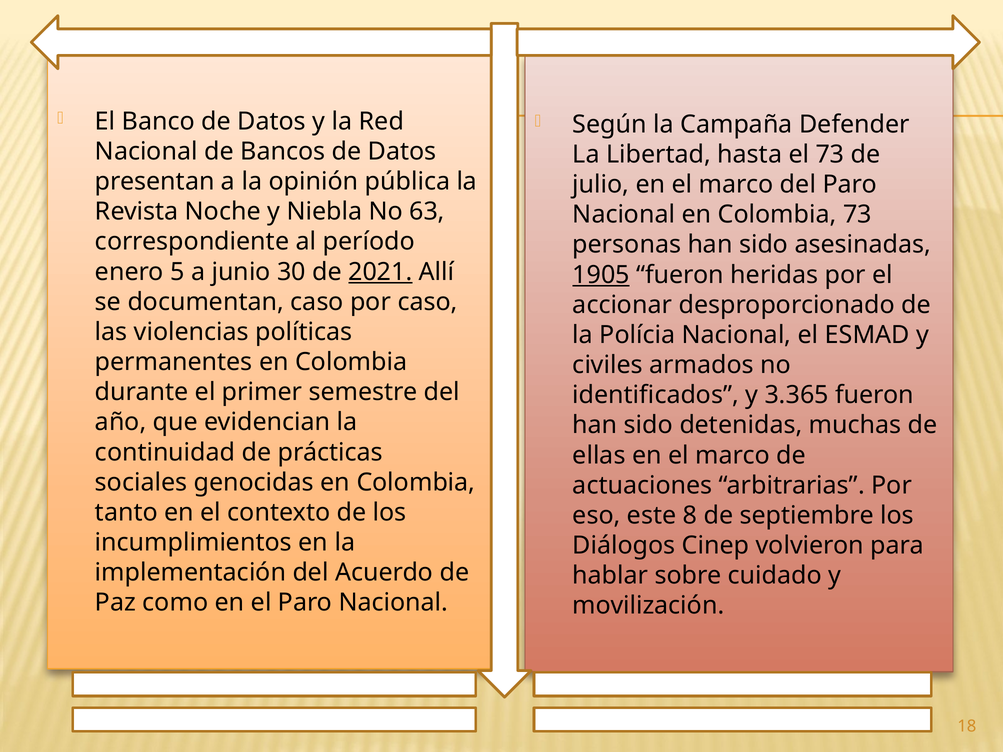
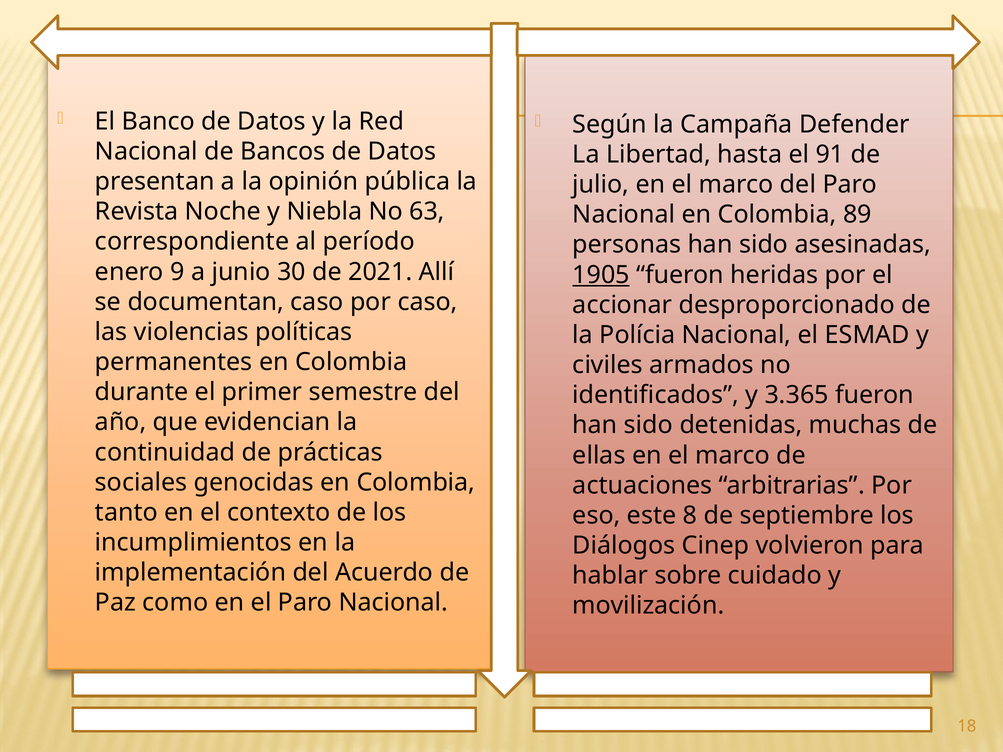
el 73: 73 -> 91
Colombia 73: 73 -> 89
5: 5 -> 9
2021 underline: present -> none
